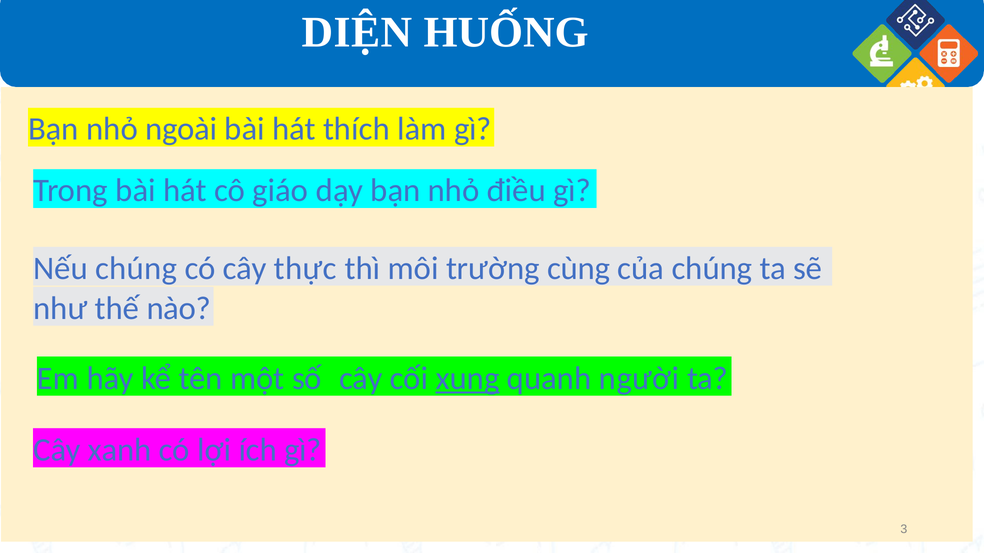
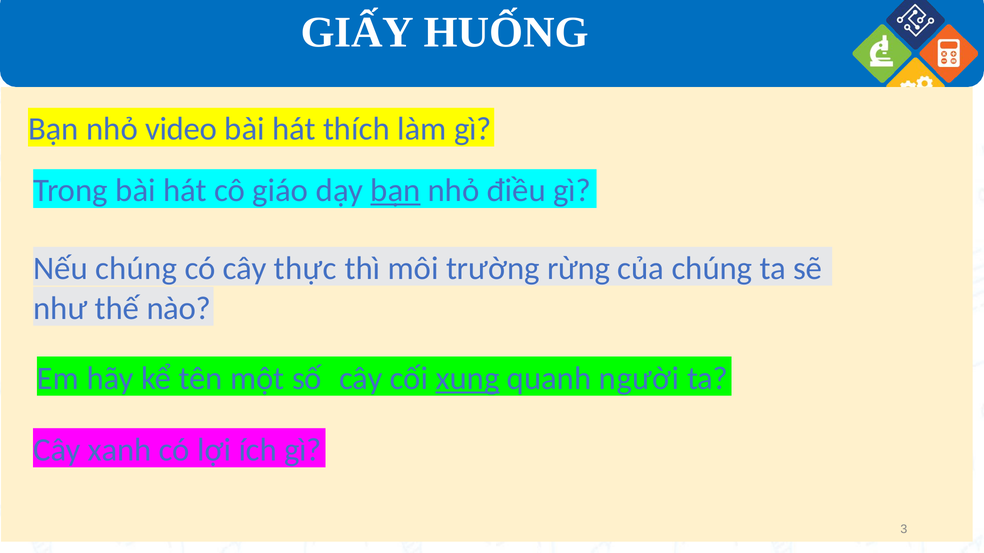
DIỆN: DIỆN -> GIẤY
ngoài: ngoài -> video
bạn at (395, 191) underline: none -> present
cùng: cùng -> rừng
